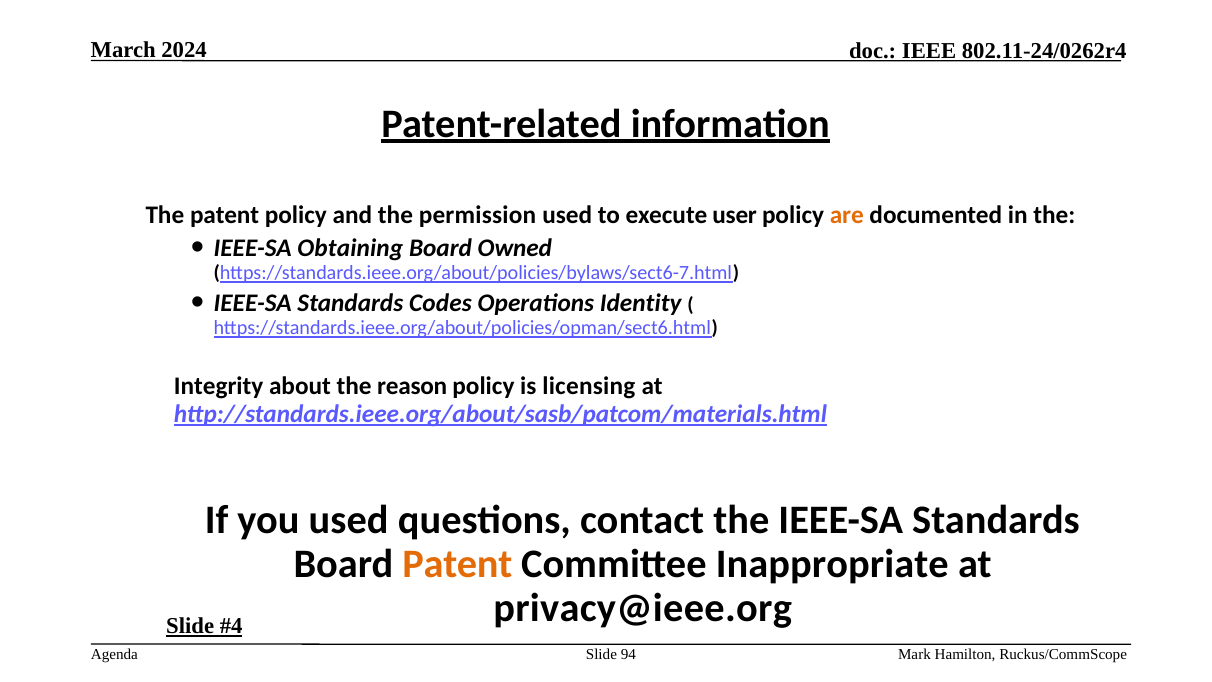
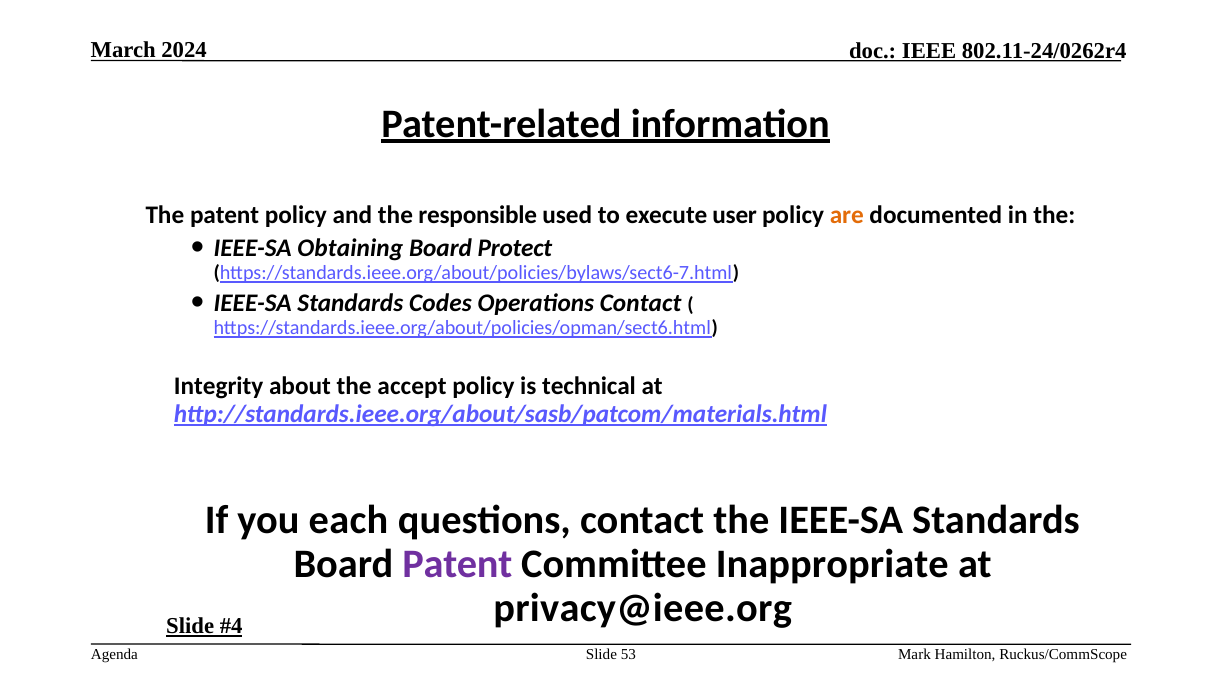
permission: permission -> responsible
Owned: Owned -> Protect
Operations Identity: Identity -> Contact
reason: reason -> accept
licensing: licensing -> technical
you used: used -> each
Patent at (457, 564) colour: orange -> purple
94: 94 -> 53
